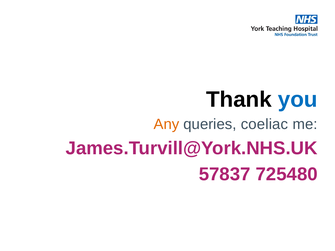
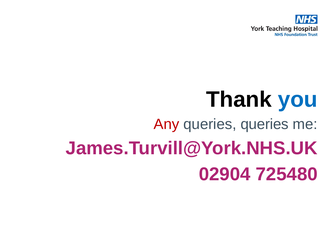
Any colour: orange -> red
queries coeliac: coeliac -> queries
57837: 57837 -> 02904
